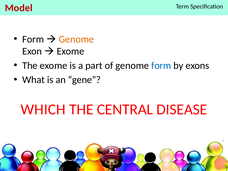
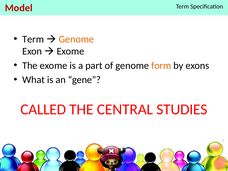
Form at (33, 39): Form -> Term
form at (161, 66) colour: blue -> orange
WHICH: WHICH -> CALLED
DISEASE: DISEASE -> STUDIES
